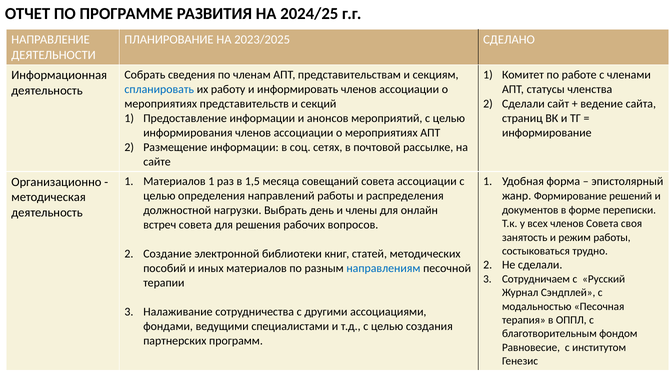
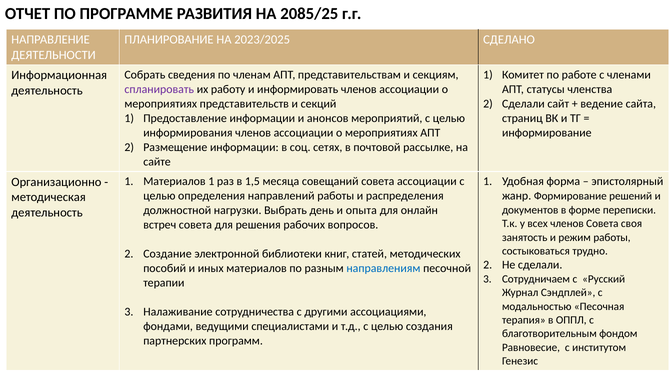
2024/25: 2024/25 -> 2085/25
спланировать colour: blue -> purple
члены: члены -> опыта
